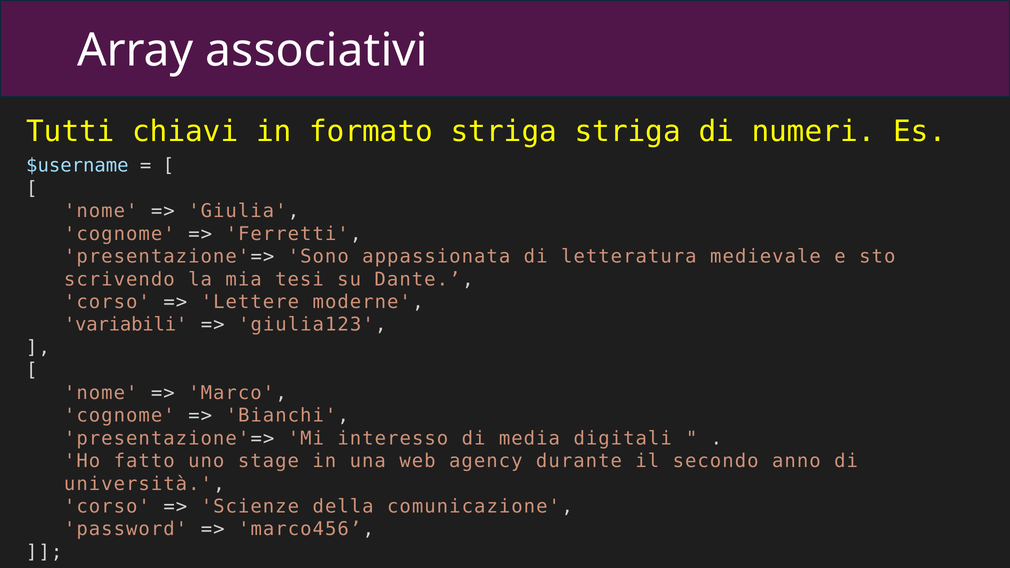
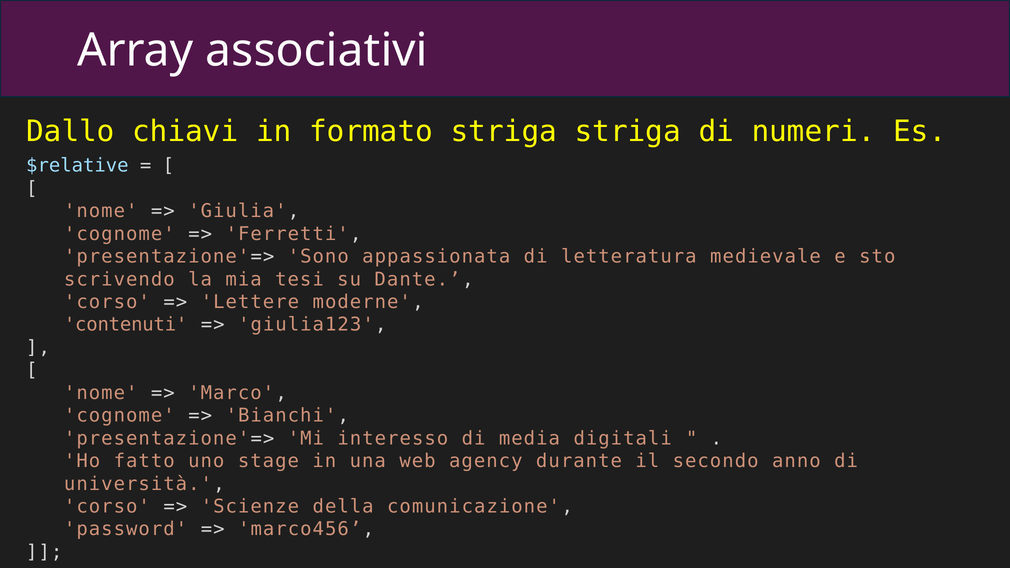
Tutti: Tutti -> Dallo
$username: $username -> $relative
variabili: variabili -> contenuti
